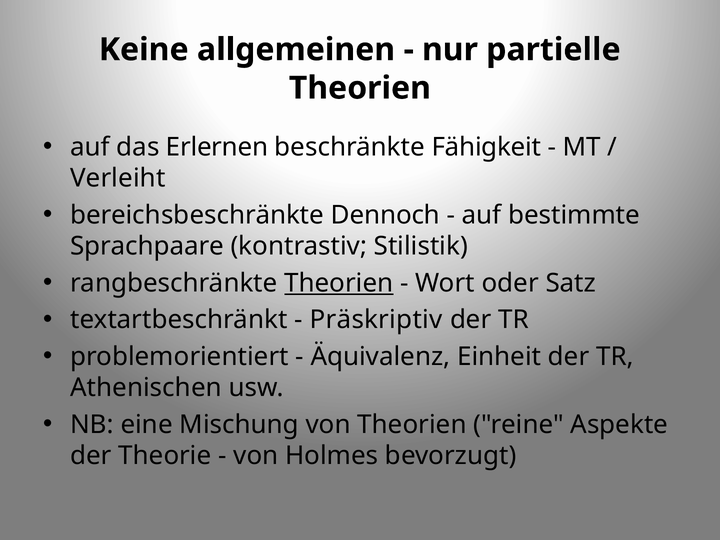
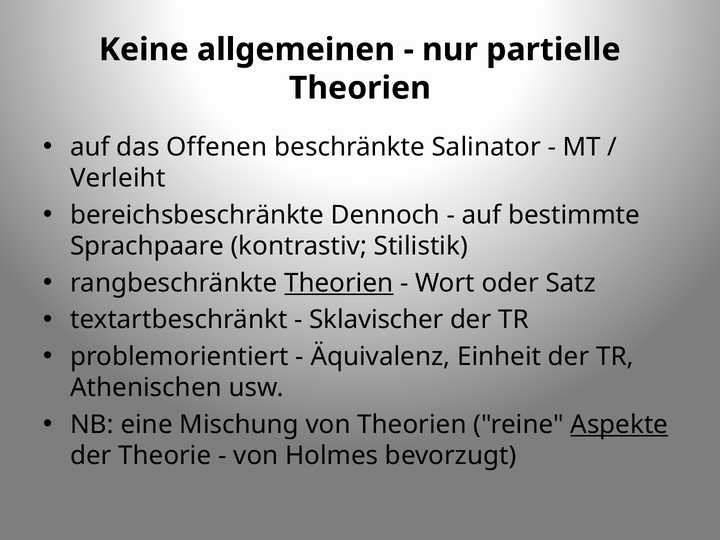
Erlernen: Erlernen -> Offenen
Fähigkeit: Fähigkeit -> Salinator
Präskriptiv: Präskriptiv -> Sklavischer
Aspekte underline: none -> present
